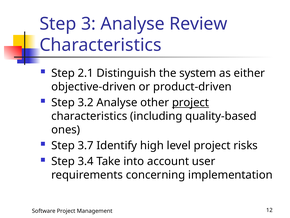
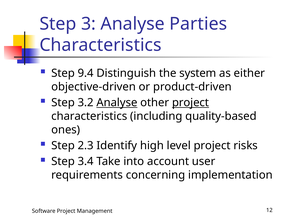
Review: Review -> Parties
2.1: 2.1 -> 9.4
Analyse at (117, 102) underline: none -> present
3.7: 3.7 -> 2.3
